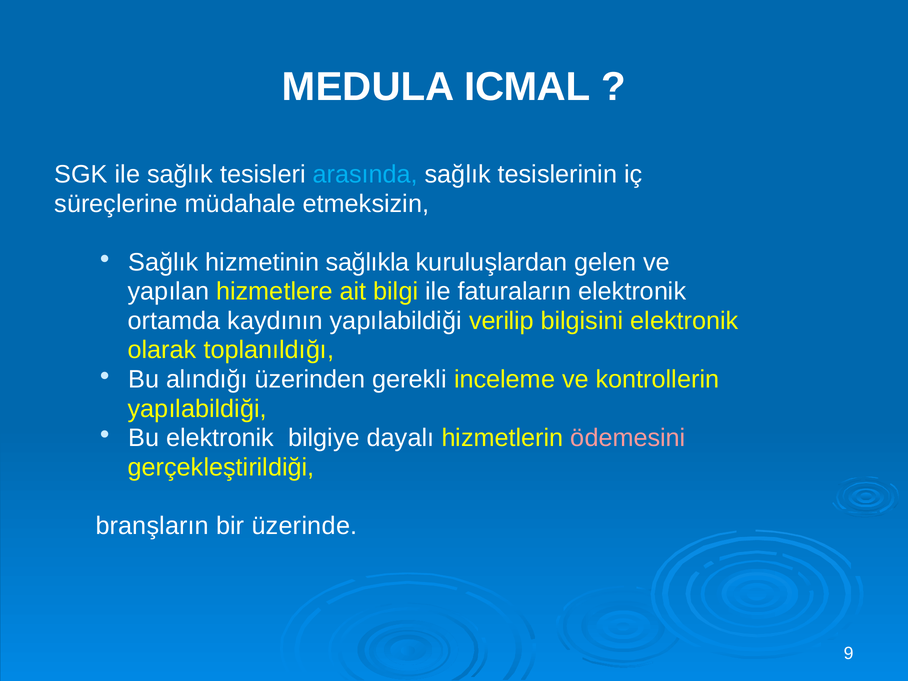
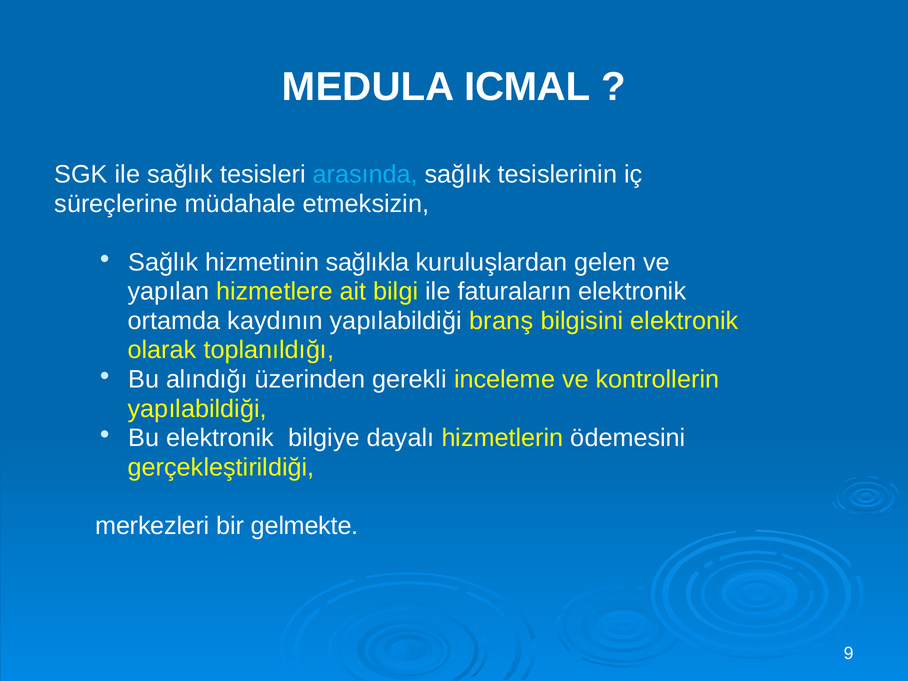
verilip: verilip -> branş
ödemesini colour: pink -> white
branşların: branşların -> merkezleri
üzerinde: üzerinde -> gelmekte
